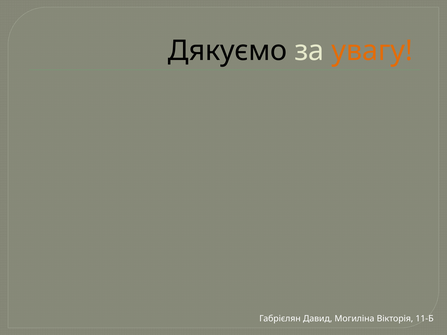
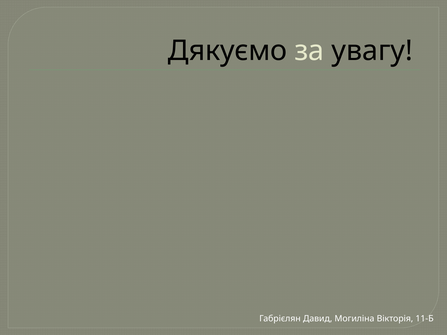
увагу colour: orange -> black
